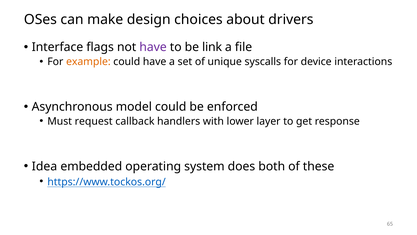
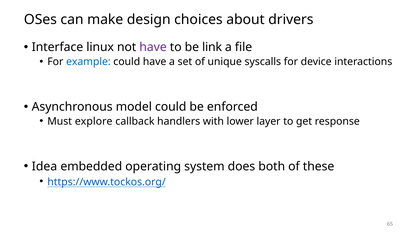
flags: flags -> linux
example colour: orange -> blue
request: request -> explore
